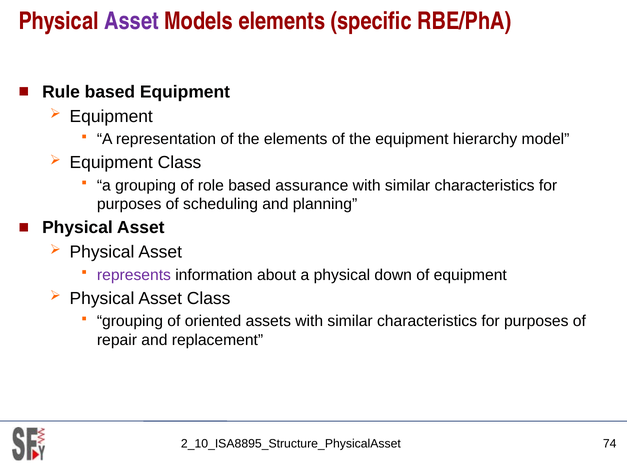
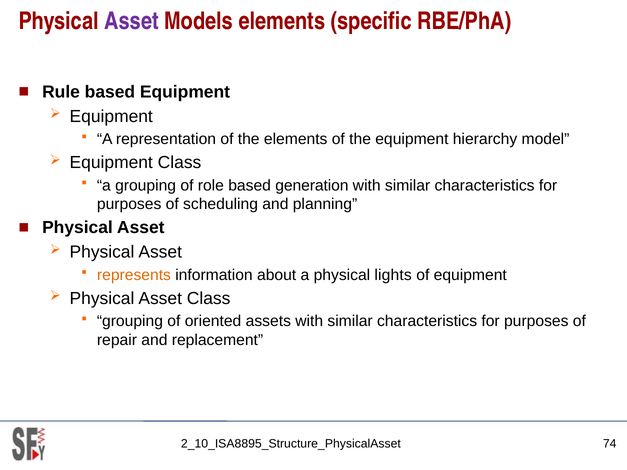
assurance: assurance -> generation
represents colour: purple -> orange
down: down -> lights
